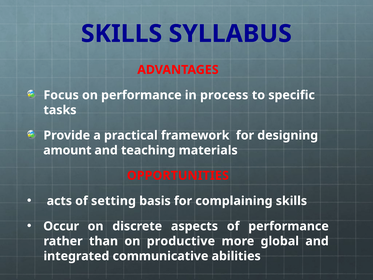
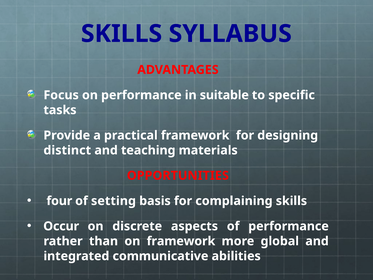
process: process -> suitable
amount: amount -> distinct
acts: acts -> four
on productive: productive -> framework
